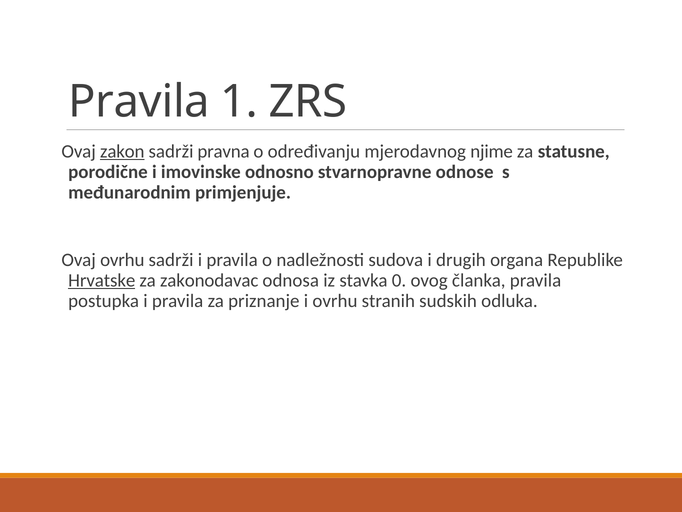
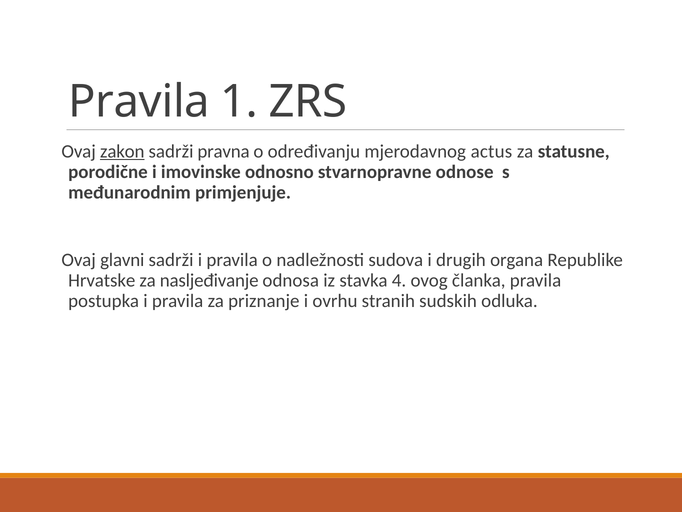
njime: njime -> actus
Ovaj ovrhu: ovrhu -> glavni
Hrvatske underline: present -> none
zakonodavac: zakonodavac -> nasljeđivanje
0: 0 -> 4
